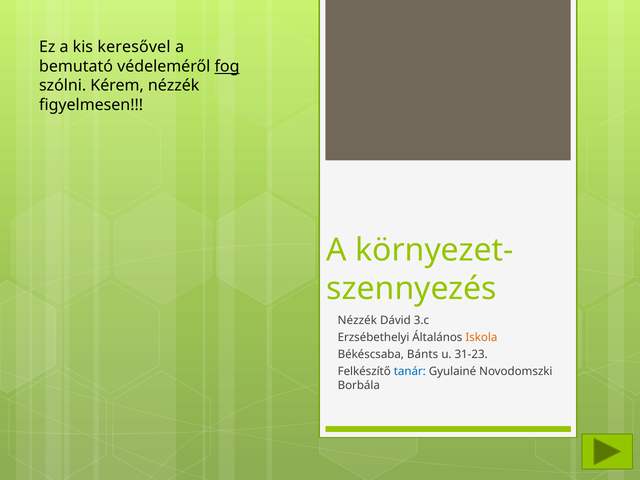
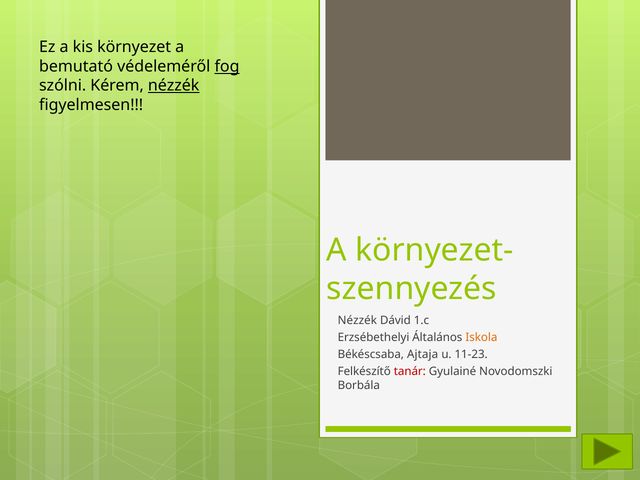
keresővel: keresővel -> környezet
nézzék at (174, 86) underline: none -> present
3.c: 3.c -> 1.c
Bánts: Bánts -> Ajtaja
31-23: 31-23 -> 11-23
tanár colour: blue -> red
